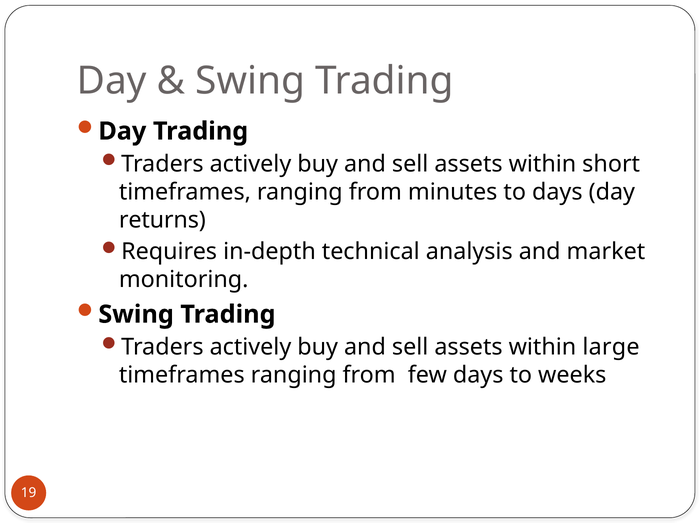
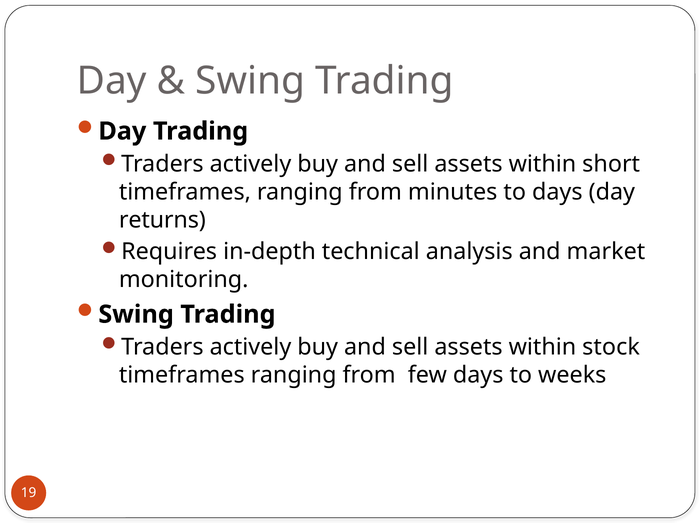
large: large -> stock
